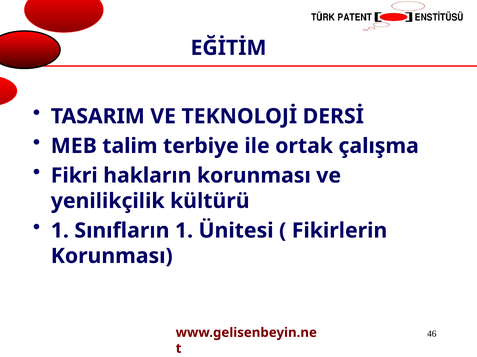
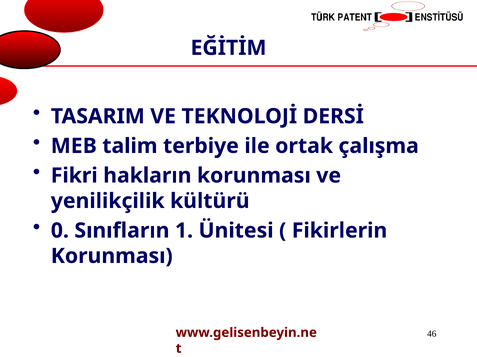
1 at (60, 231): 1 -> 0
